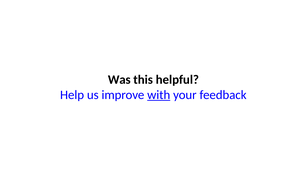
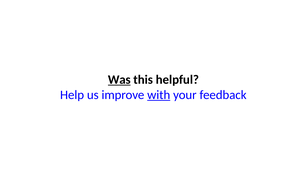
Was underline: none -> present
